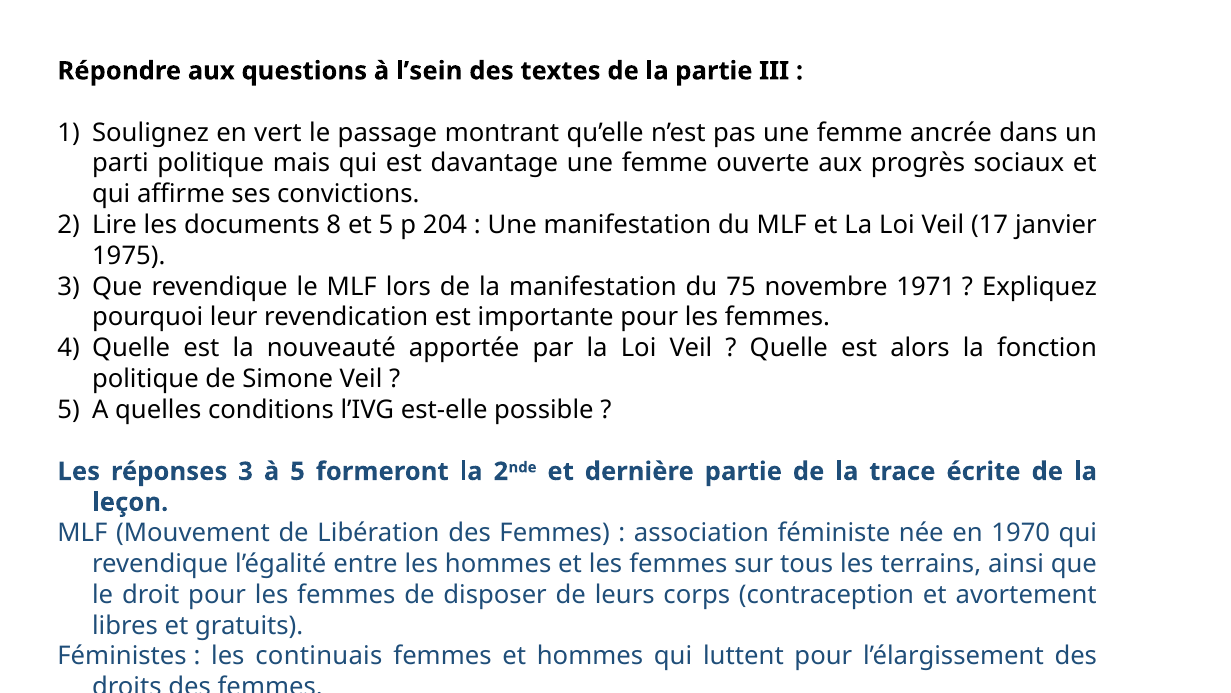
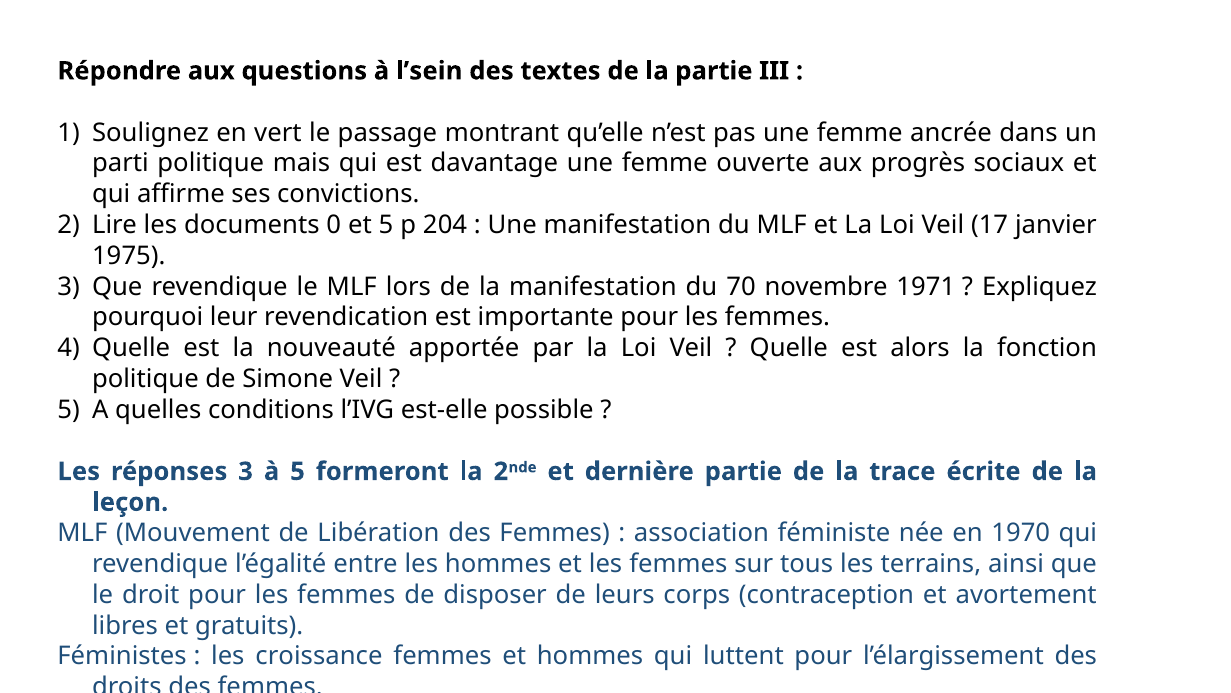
8: 8 -> 0
75: 75 -> 70
continuais: continuais -> croissance
